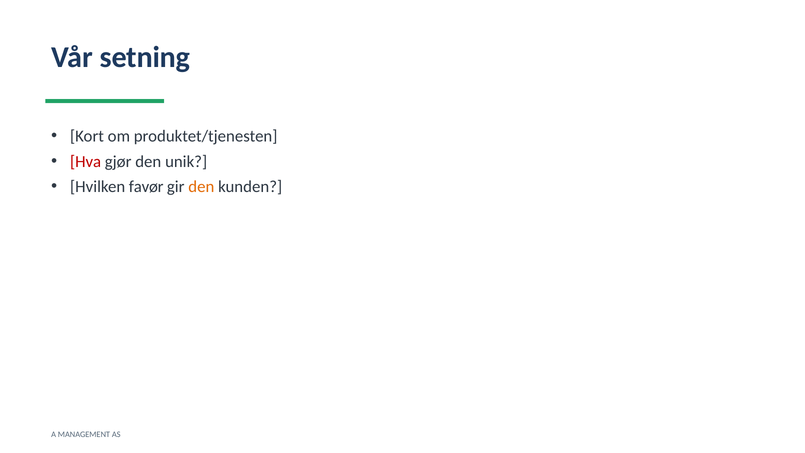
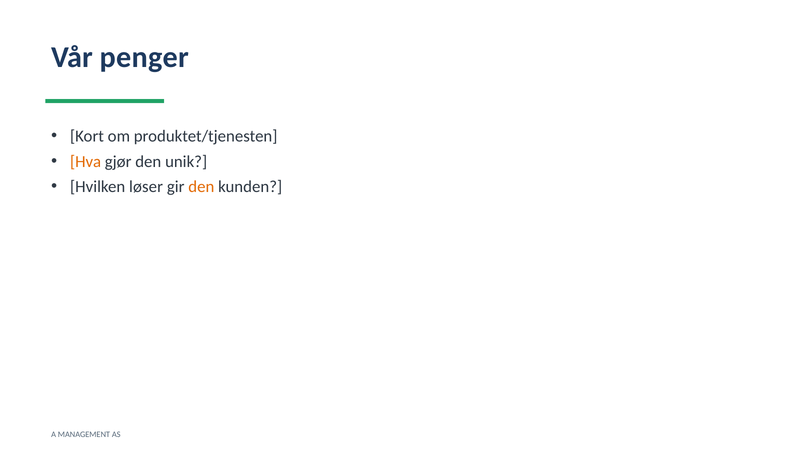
setning: setning -> penger
Hva colour: red -> orange
favør: favør -> løser
